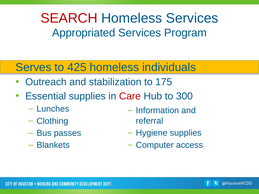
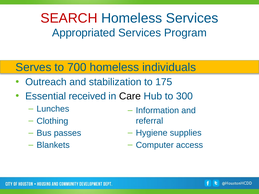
425: 425 -> 700
Essential supplies: supplies -> received
Care colour: red -> black
